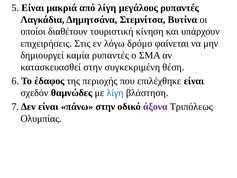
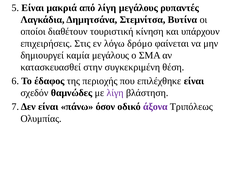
καμία ρυπαντές: ρυπαντές -> μεγάλους
λίγη at (115, 93) colour: blue -> purple
πάνω στην: στην -> όσον
